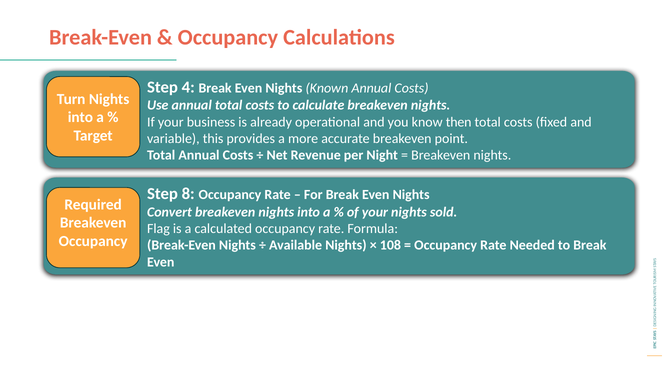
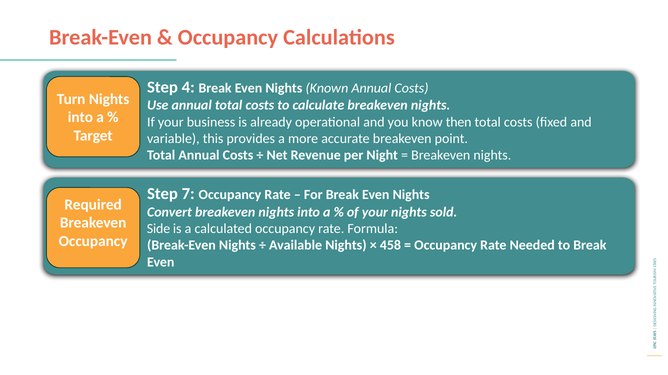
8: 8 -> 7
Flag: Flag -> Side
108: 108 -> 458
